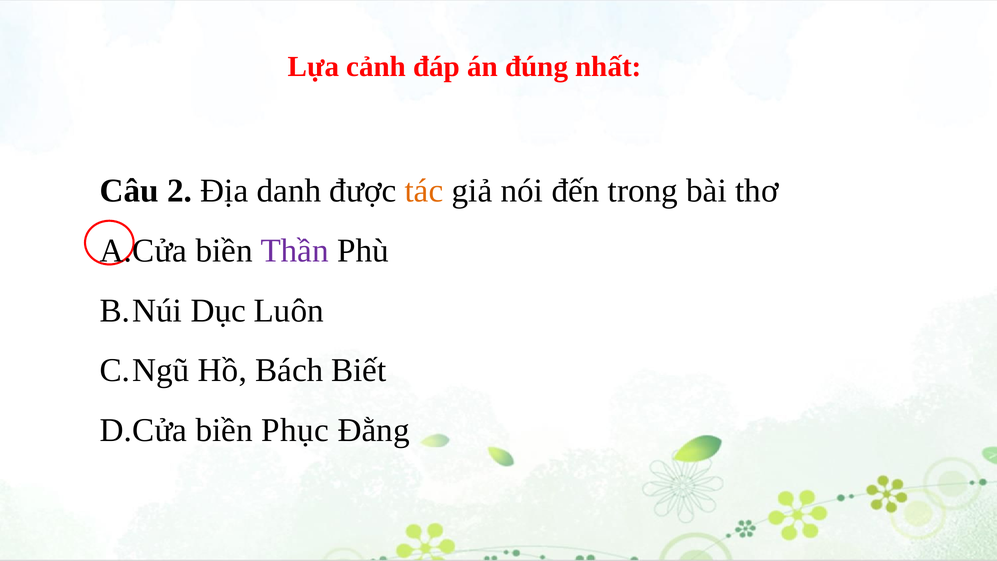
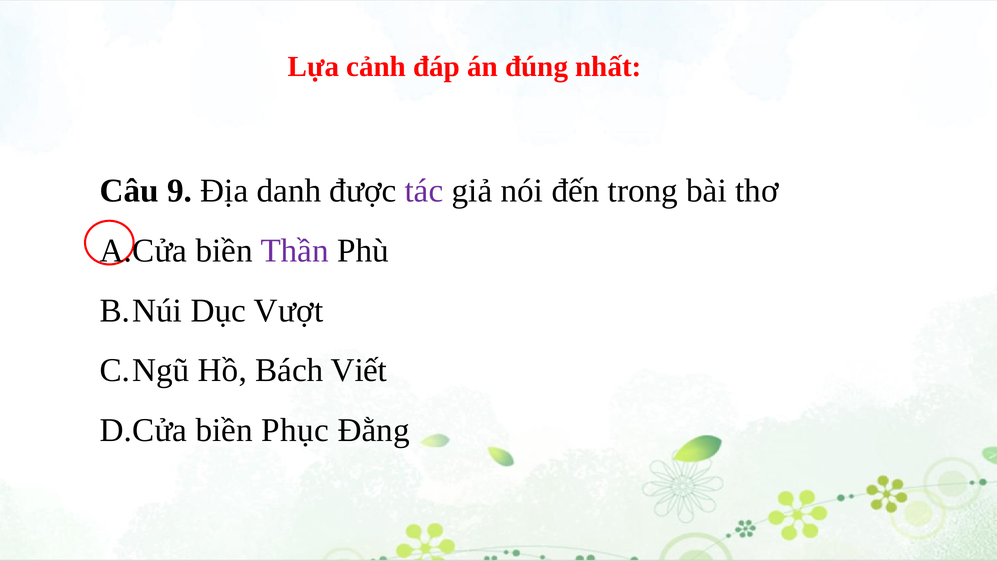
2: 2 -> 9
tác colour: orange -> purple
Luôn: Luôn -> Vượt
Biết: Biết -> Viết
